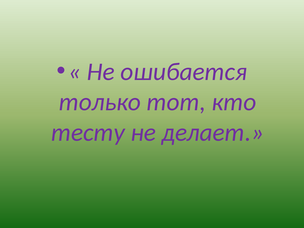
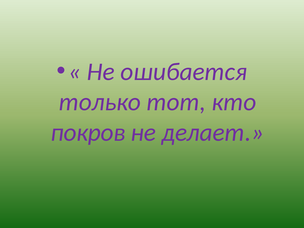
тесту: тесту -> покров
